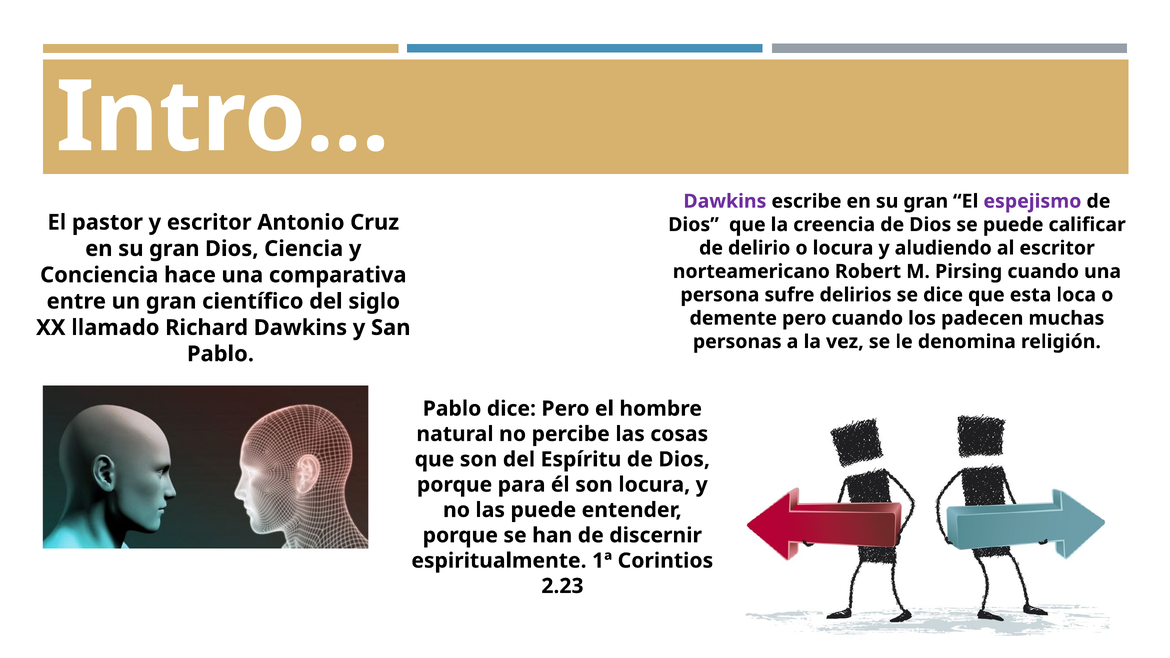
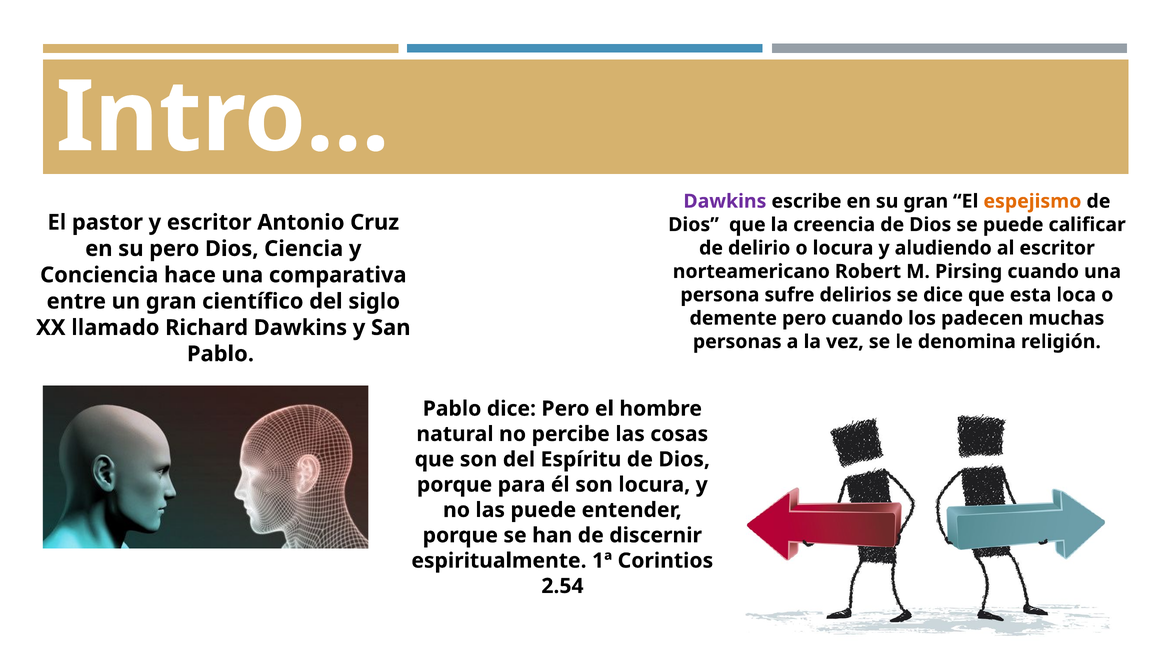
espejismo colour: purple -> orange
gran at (174, 249): gran -> pero
2.23: 2.23 -> 2.54
